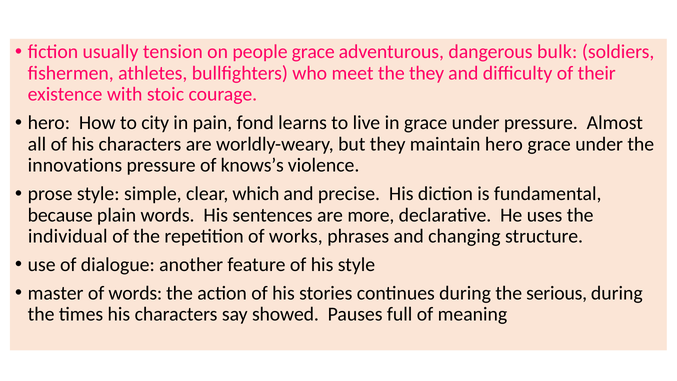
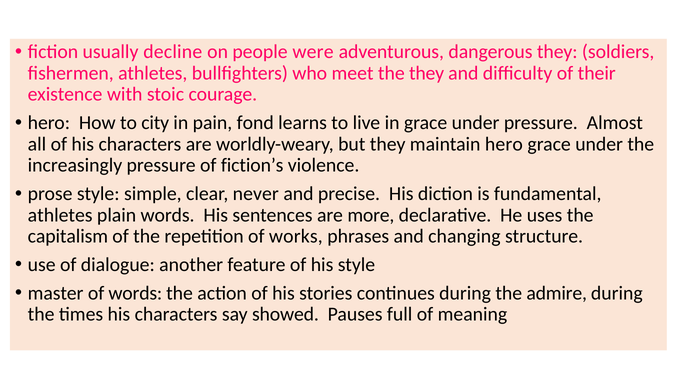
tension: tension -> decline
people grace: grace -> were
dangerous bulk: bulk -> they
innovations: innovations -> increasingly
knows’s: knows’s -> fiction’s
which: which -> never
because at (60, 215): because -> athletes
individual: individual -> capitalism
serious: serious -> admire
